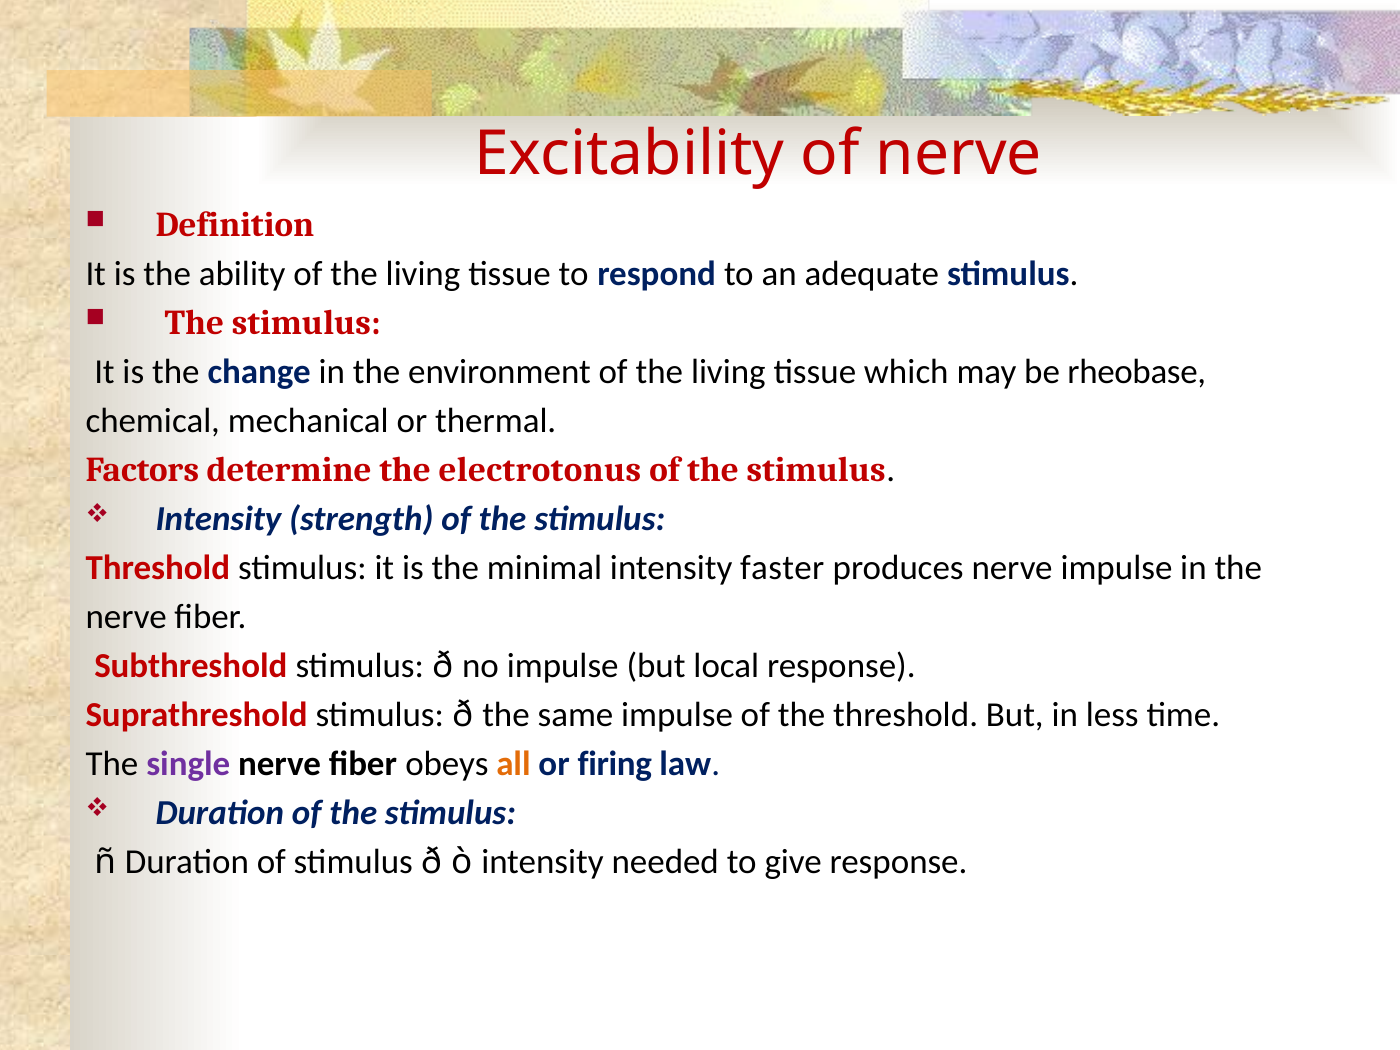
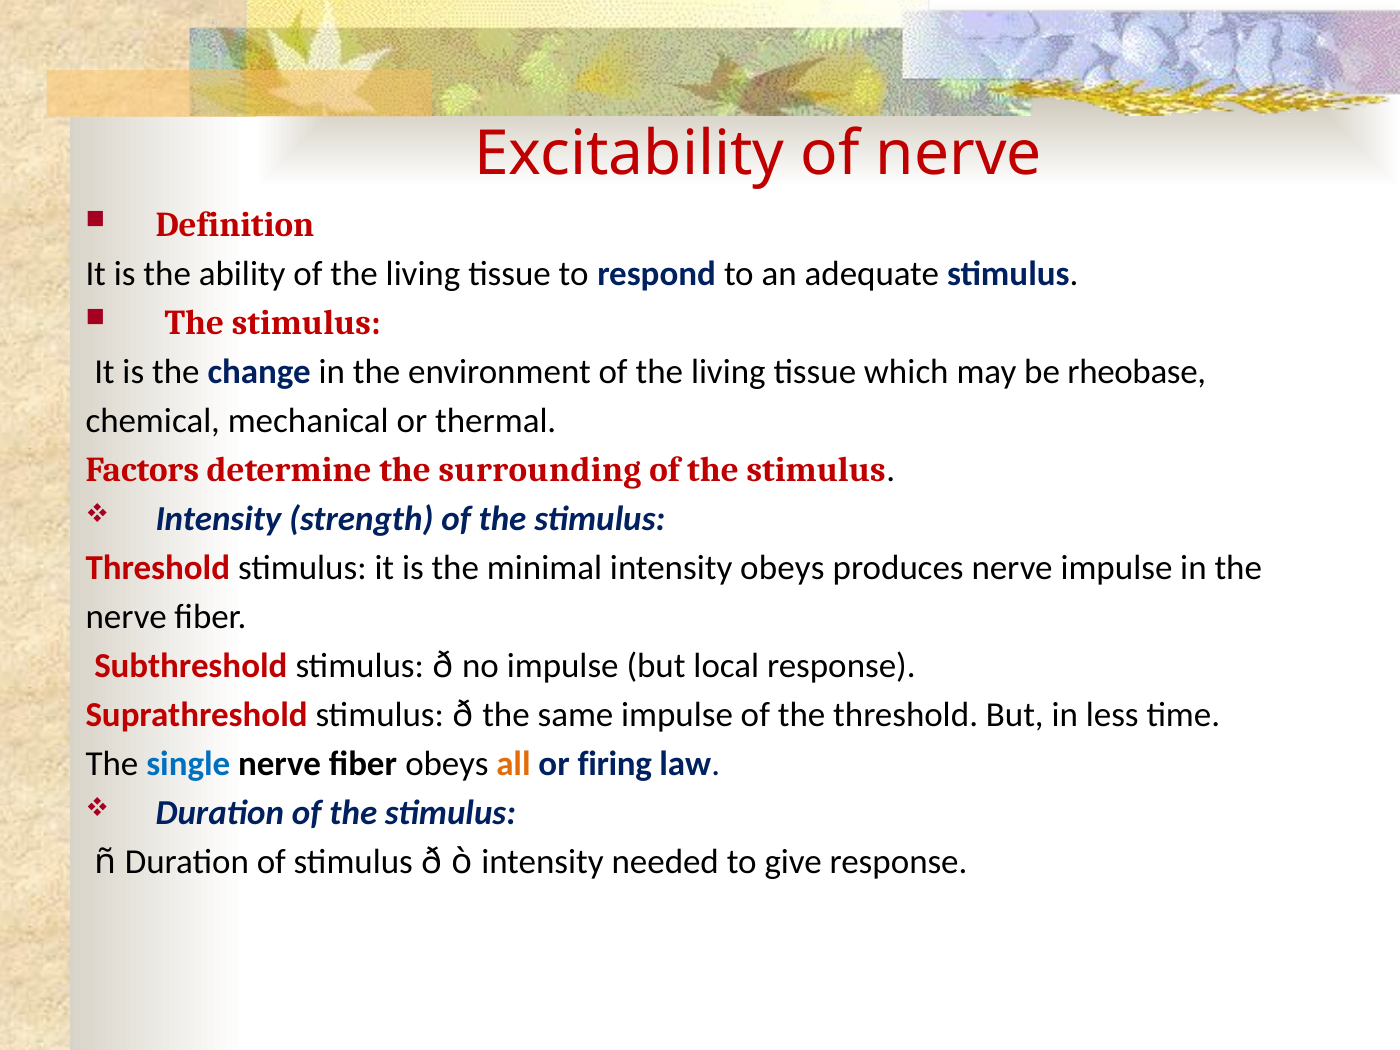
electrotonus: electrotonus -> surrounding
intensity faster: faster -> obeys
single colour: purple -> blue
